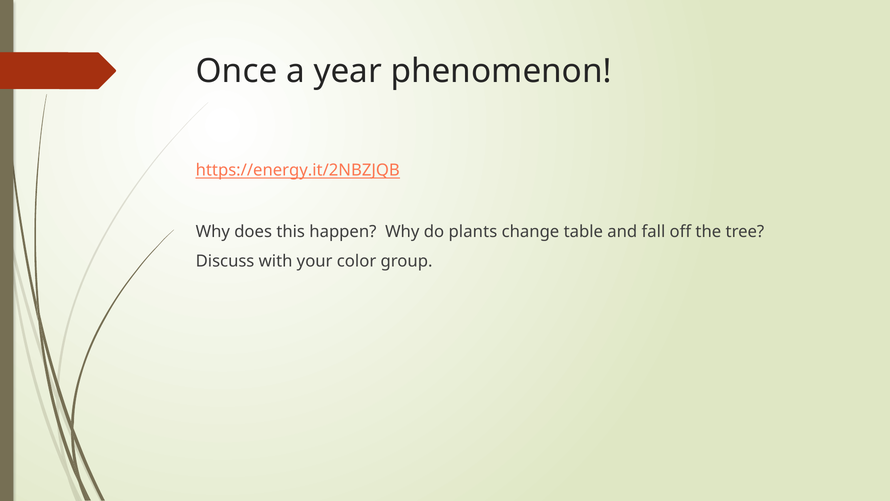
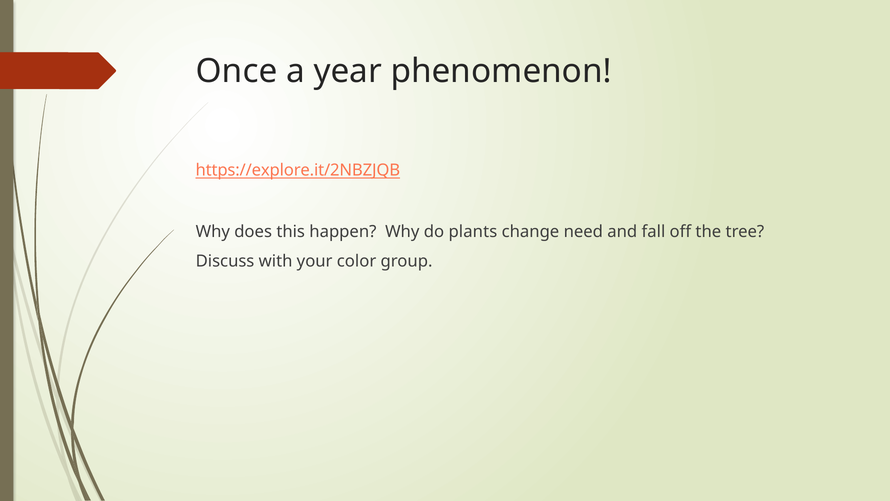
https://energy.it/2NBZJQB: https://energy.it/2NBZJQB -> https://explore.it/2NBZJQB
table: table -> need
